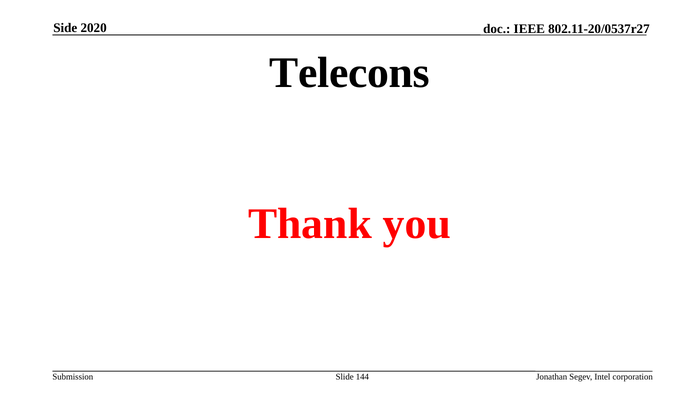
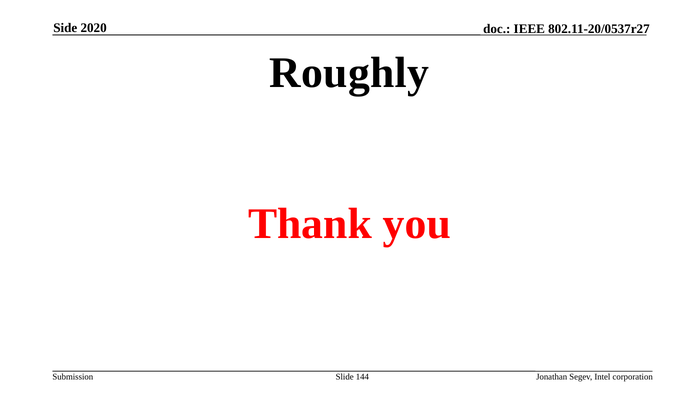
Telecons: Telecons -> Roughly
